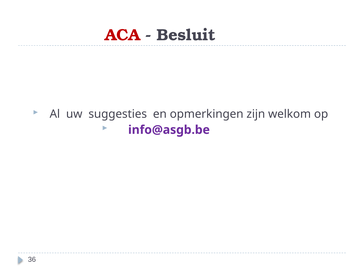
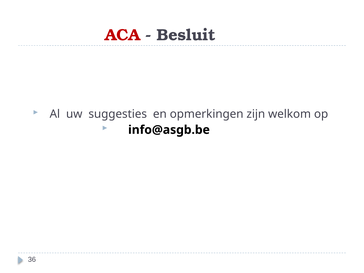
info@asgb.be colour: purple -> black
